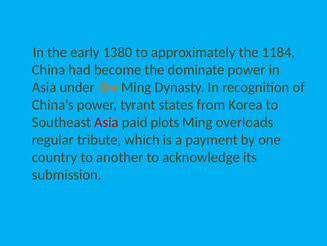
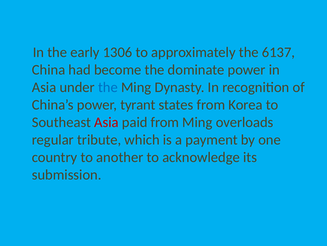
1380: 1380 -> 1306
1184: 1184 -> 6137
the at (108, 87) colour: orange -> blue
paid plots: plots -> from
